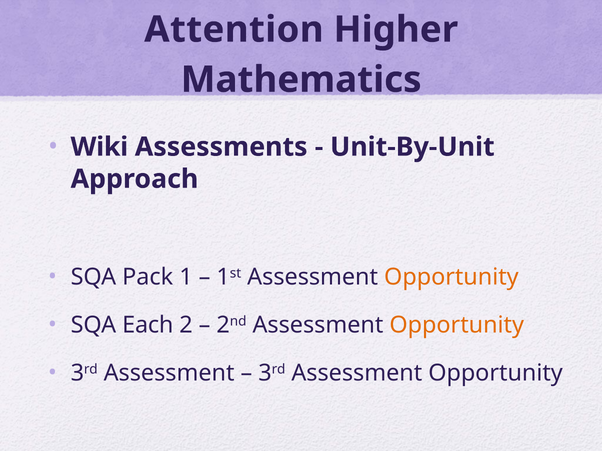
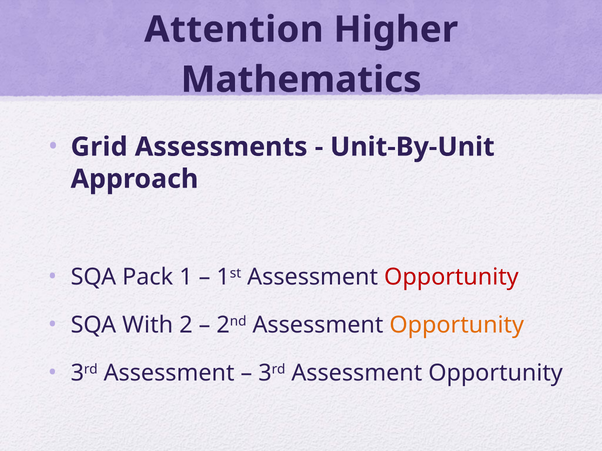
Wiki: Wiki -> Grid
Opportunity at (451, 277) colour: orange -> red
Each: Each -> With
